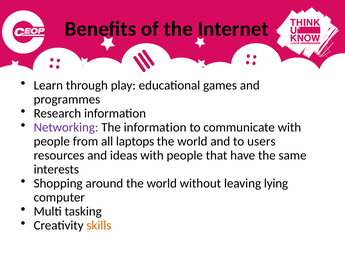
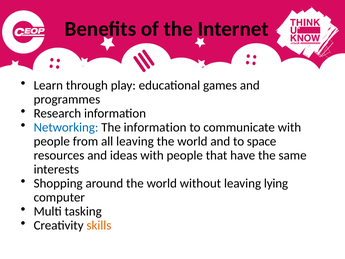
Networking colour: purple -> blue
all laptops: laptops -> leaving
users: users -> space
